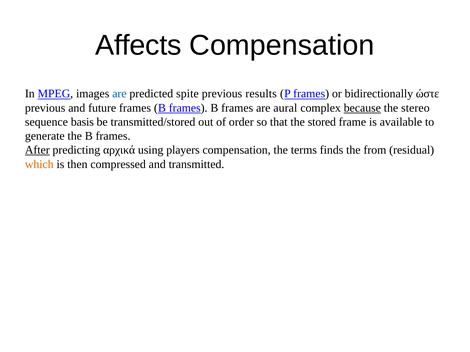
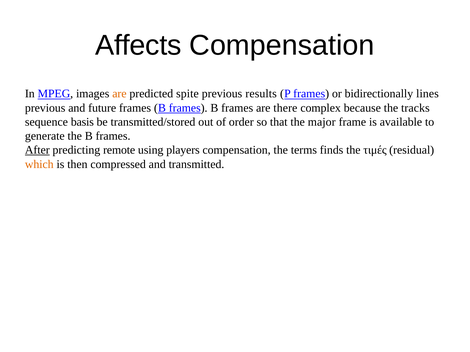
are at (119, 94) colour: blue -> orange
ώστε: ώστε -> lines
aural: aural -> there
because underline: present -> none
stereo: stereo -> tracks
stored: stored -> major
αρχικά: αρχικά -> remote
from: from -> τιμές
